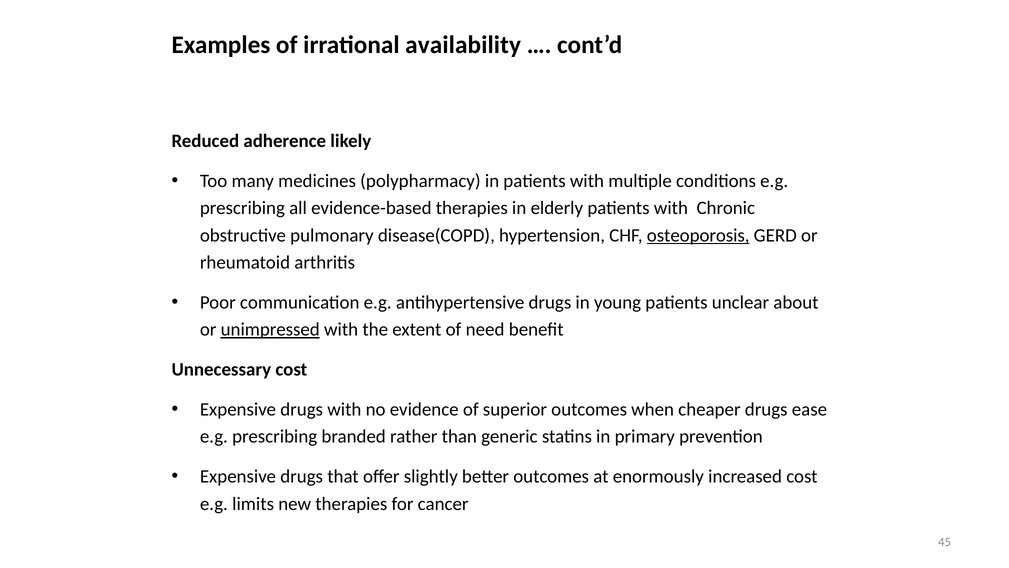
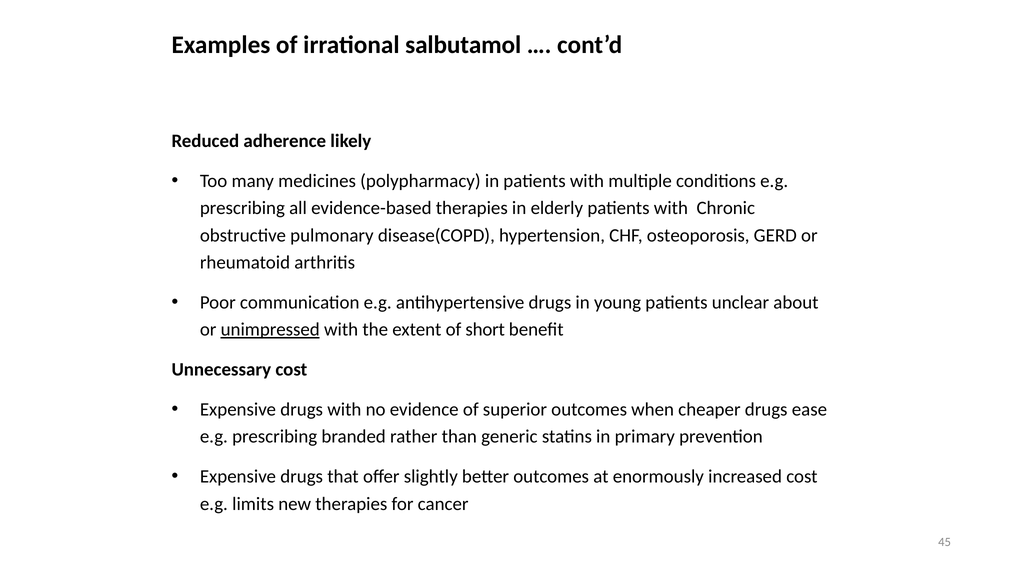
availability: availability -> salbutamol
osteoporosis underline: present -> none
need: need -> short
